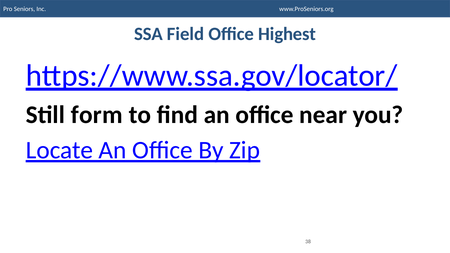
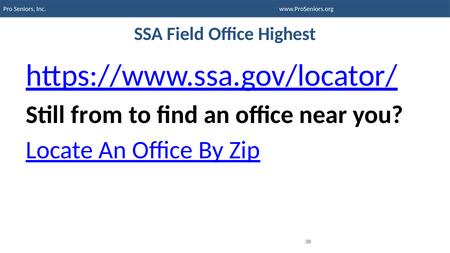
form: form -> from
